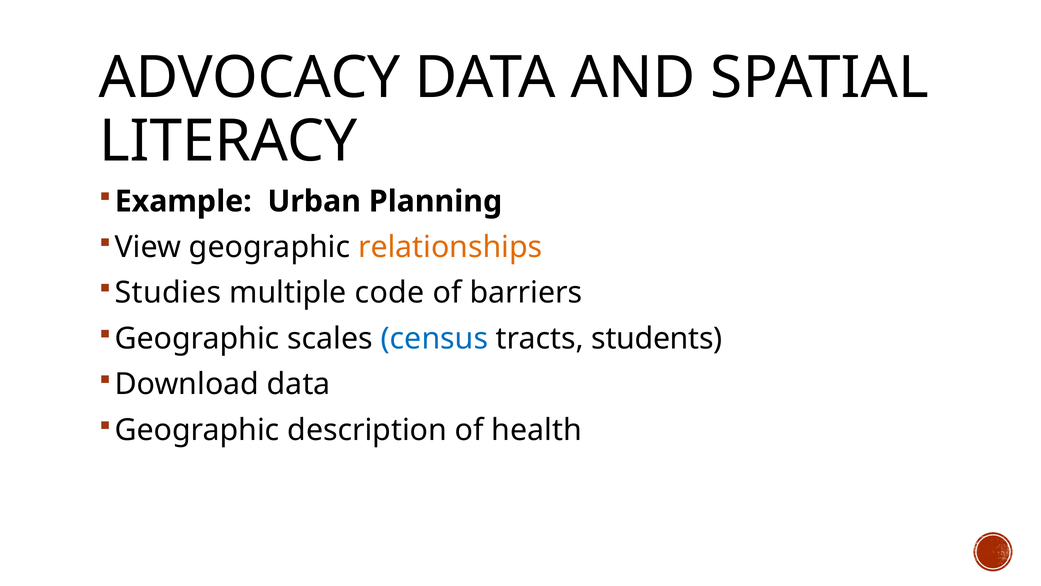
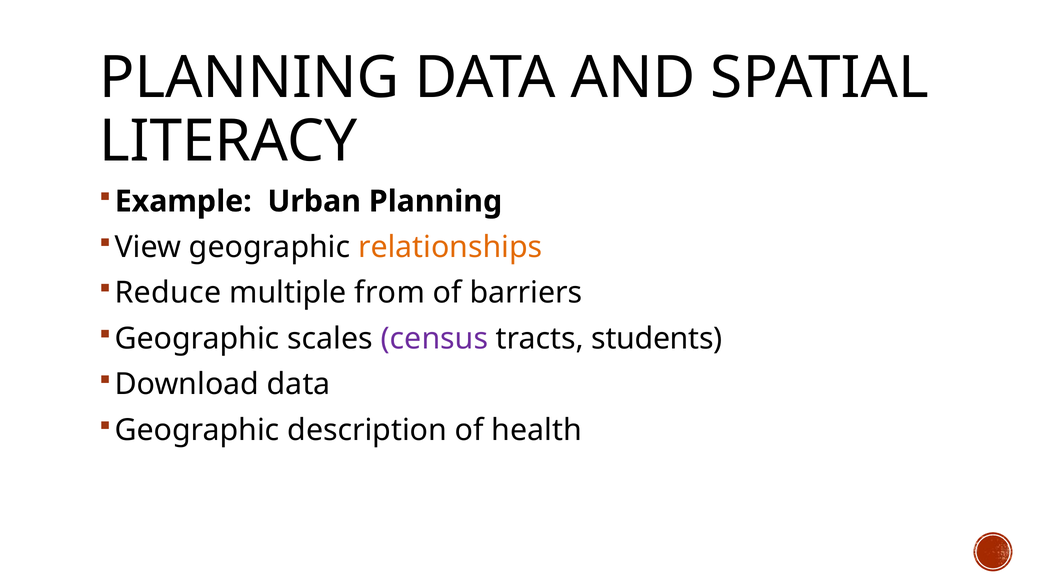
ADVOCACY at (250, 78): ADVOCACY -> PLANNING
Studies: Studies -> Reduce
code: code -> from
census colour: blue -> purple
